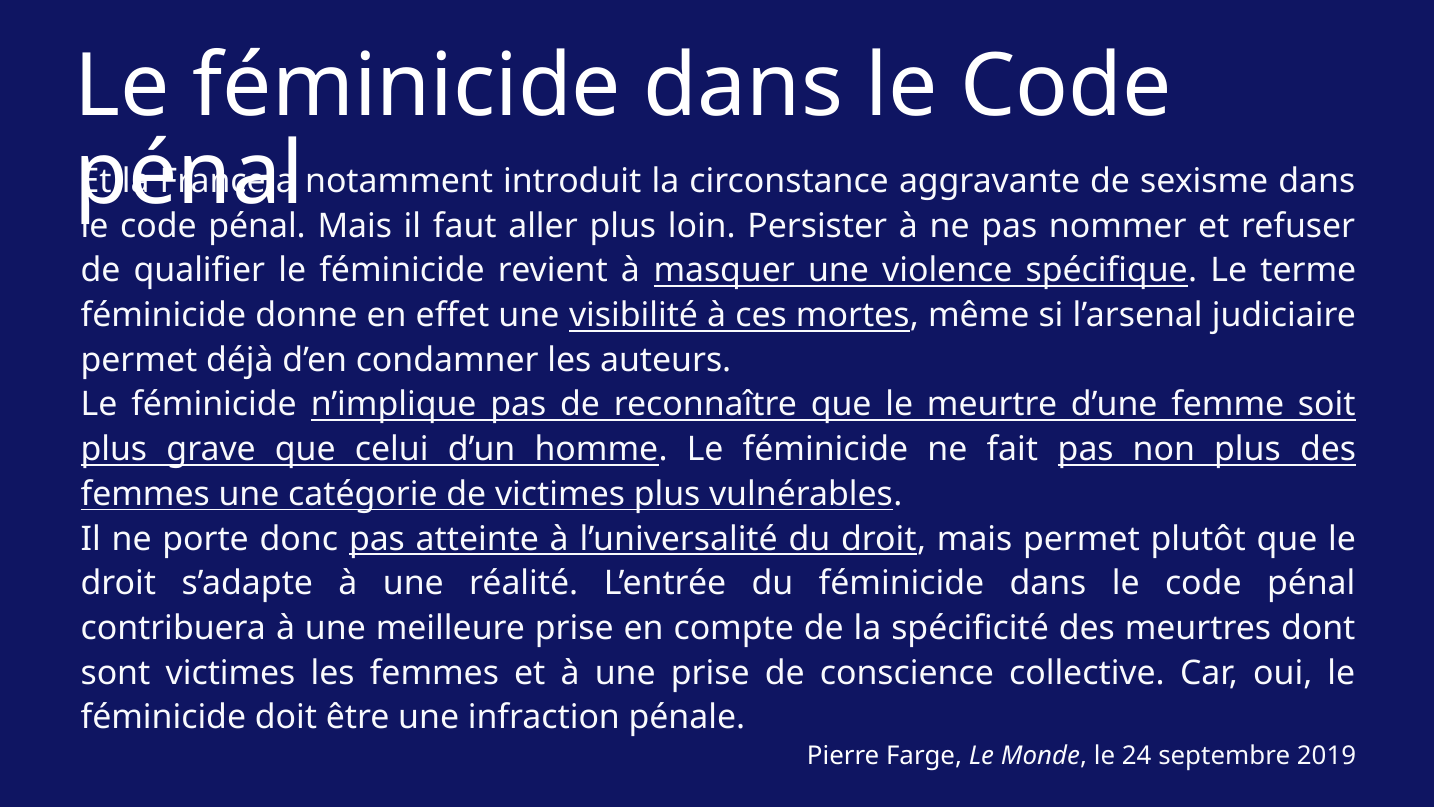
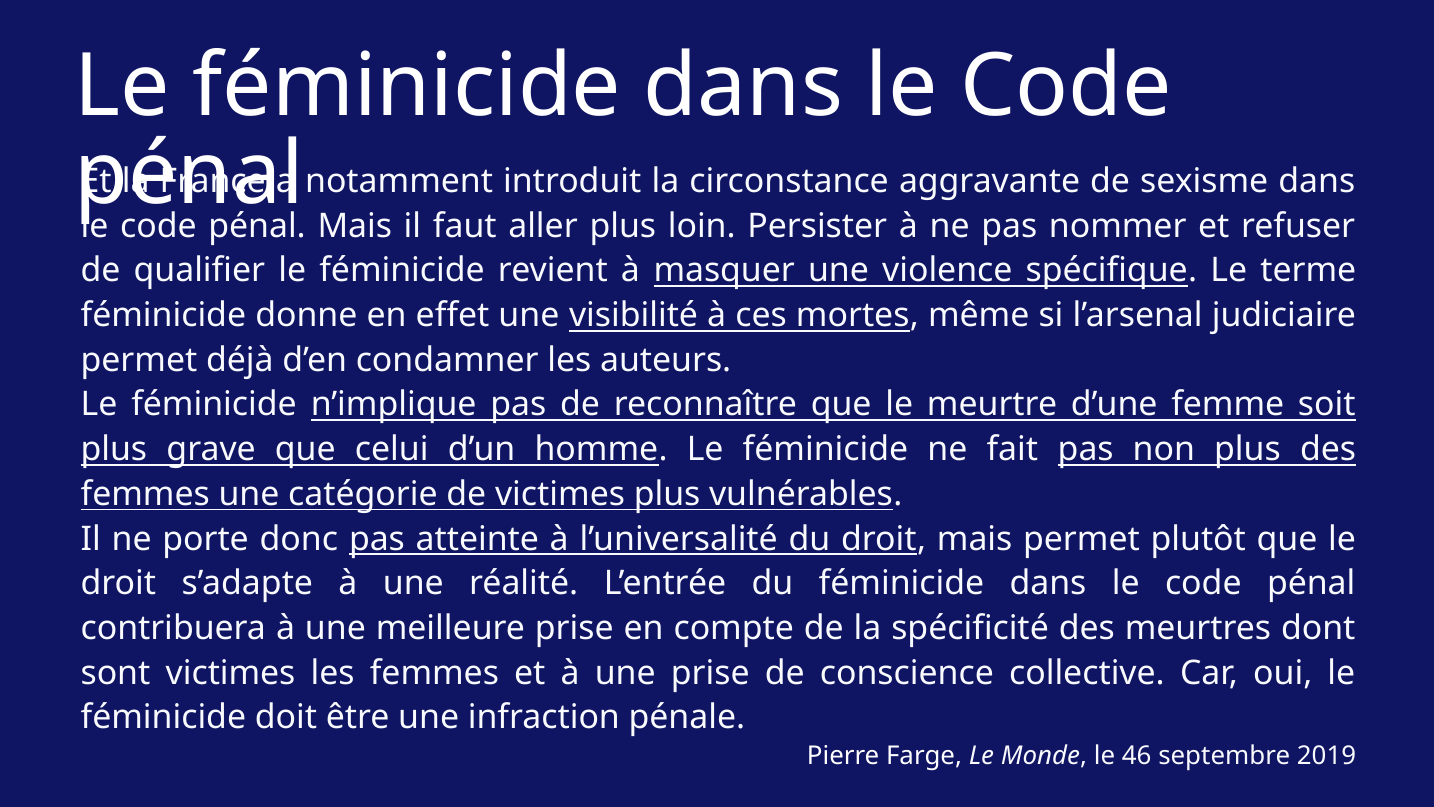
24: 24 -> 46
